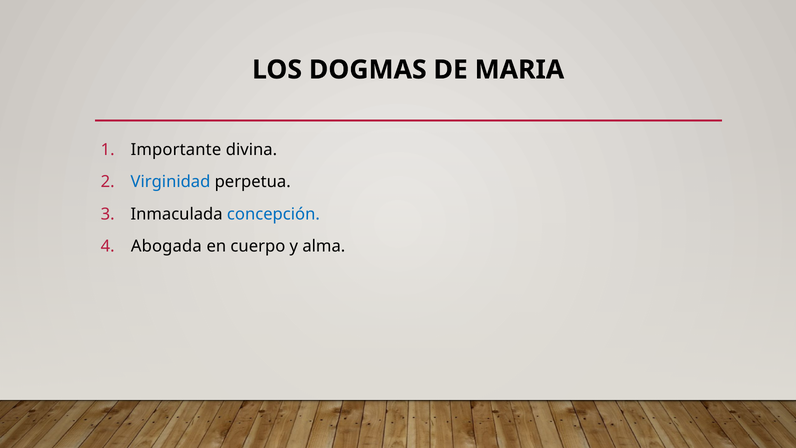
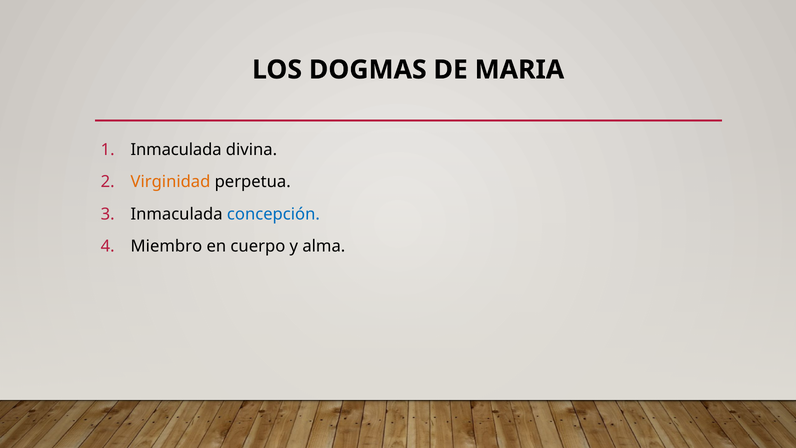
Importante at (176, 150): Importante -> Inmaculada
Virginidad colour: blue -> orange
Abogada: Abogada -> Miembro
